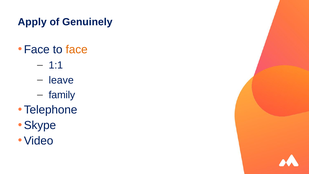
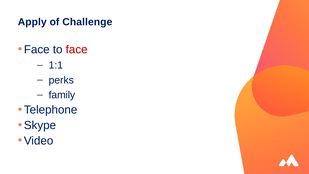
Genuinely: Genuinely -> Challenge
face at (77, 49) colour: orange -> red
leave: leave -> perks
